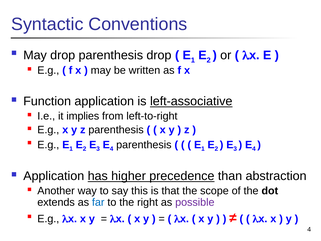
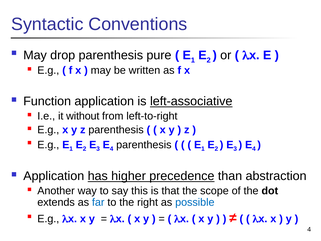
parenthesis drop: drop -> pure
implies: implies -> without
possible colour: purple -> blue
